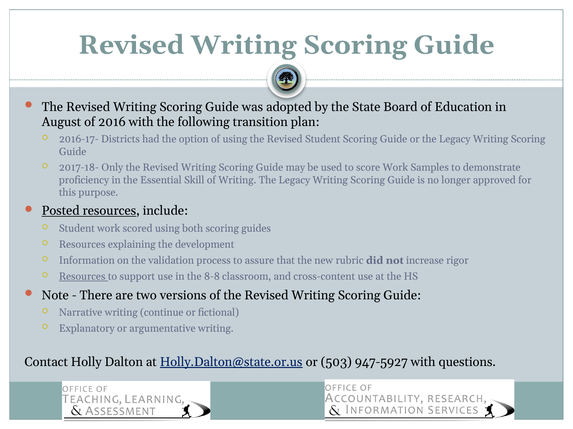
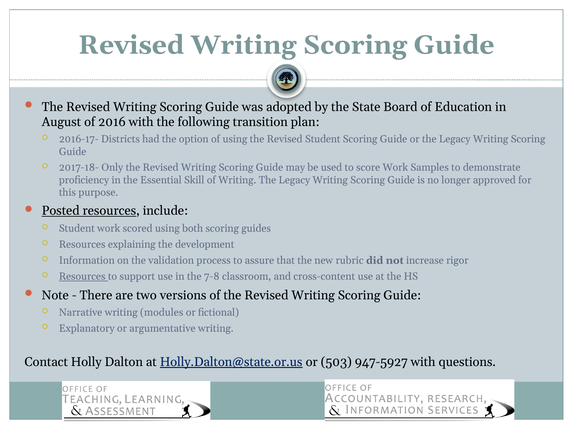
8-8: 8-8 -> 7-8
continue: continue -> modules
